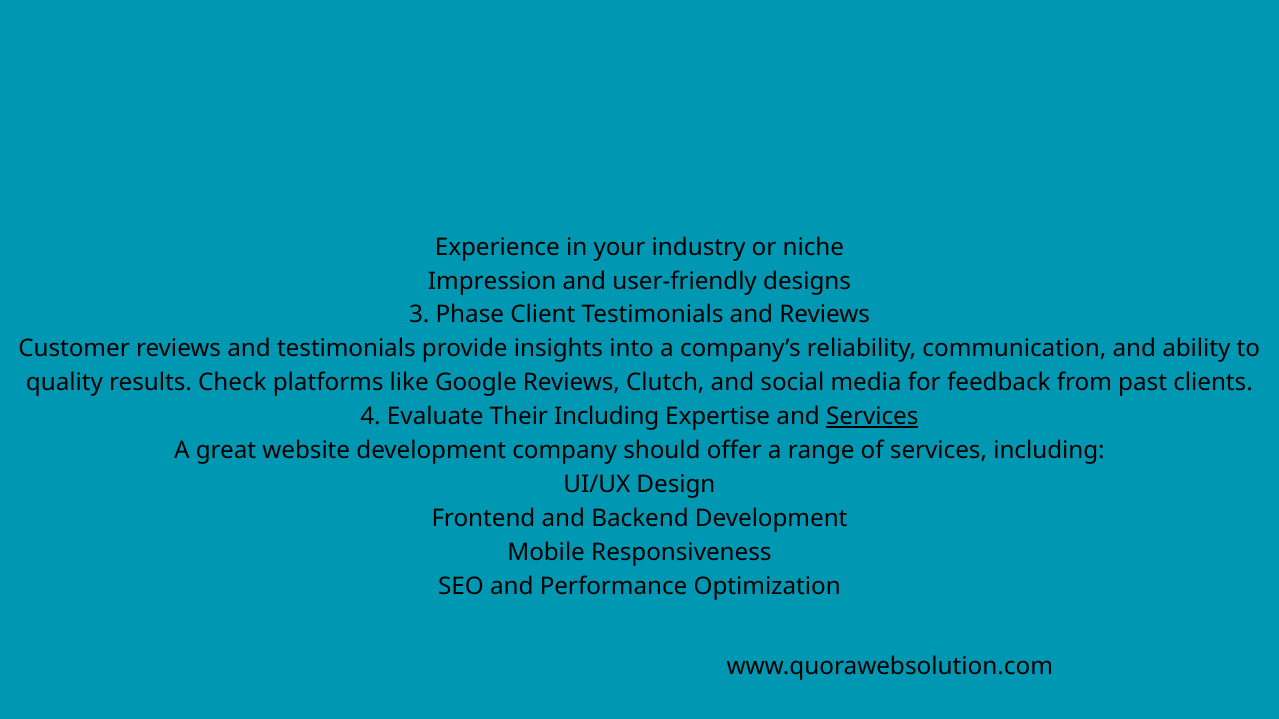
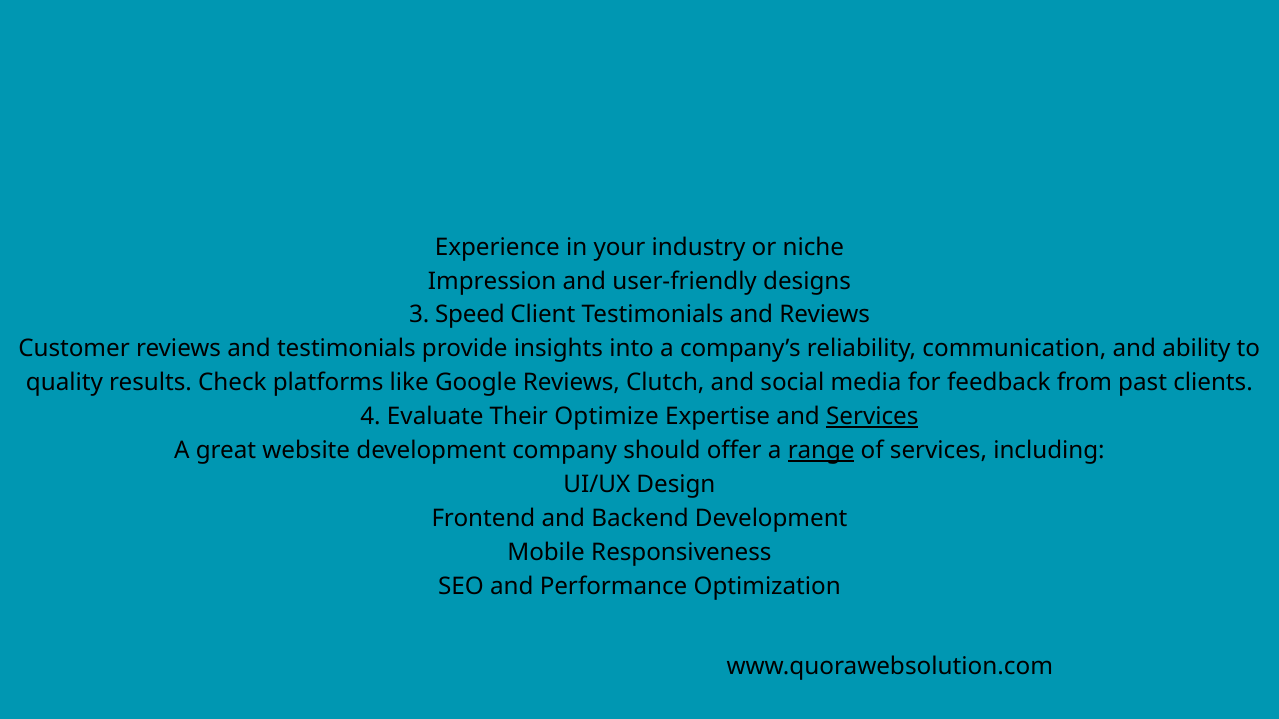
Phase: Phase -> Speed
Their Including: Including -> Optimize
range underline: none -> present
